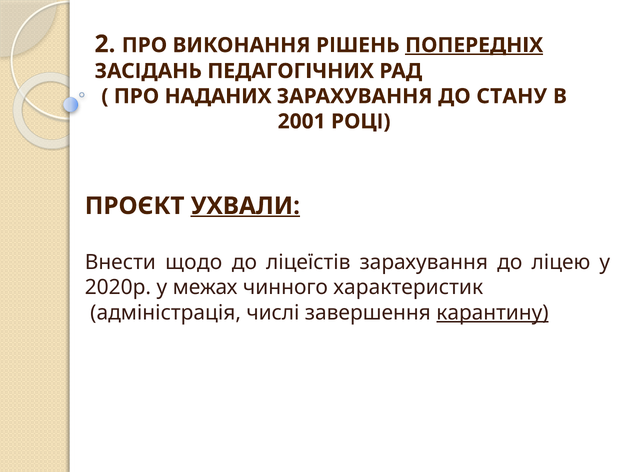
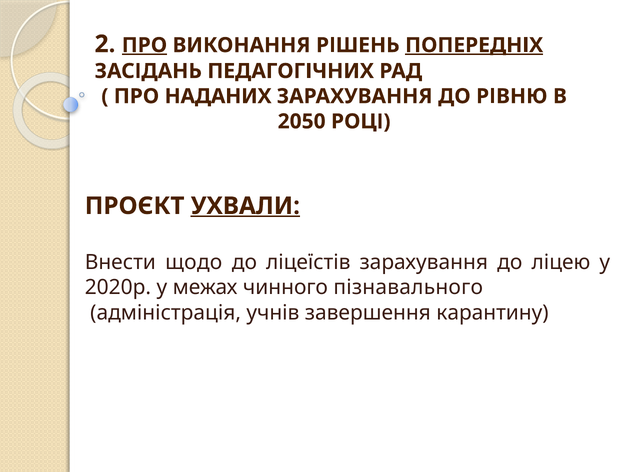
ПРО at (144, 45) underline: none -> present
СТАНУ: СТАНУ -> РІВНЮ
2001: 2001 -> 2050
характеристик: характеристик -> пізнавального
числі: числі -> учнів
карантину underline: present -> none
